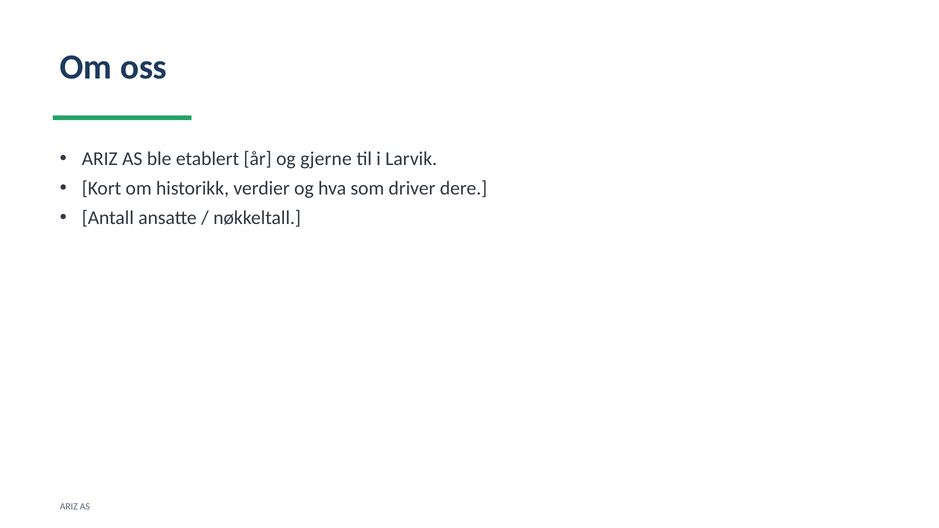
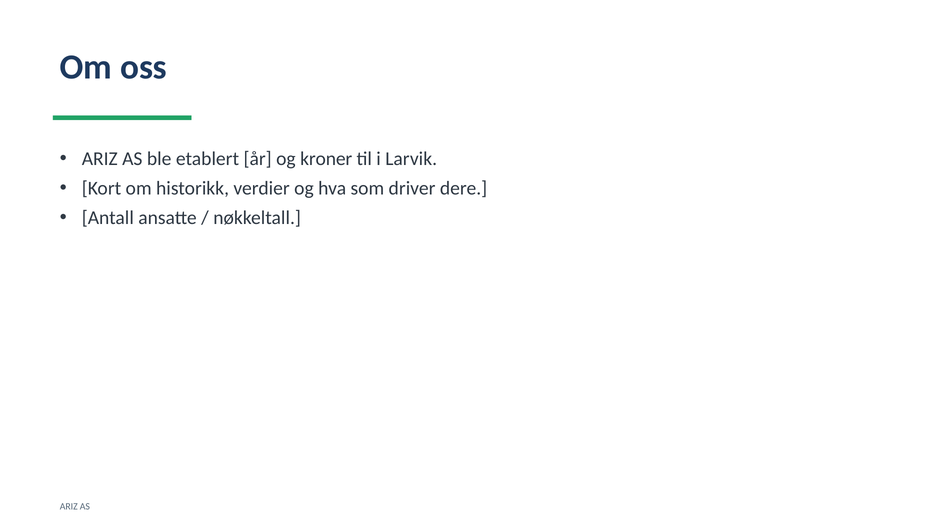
gjerne: gjerne -> kroner
